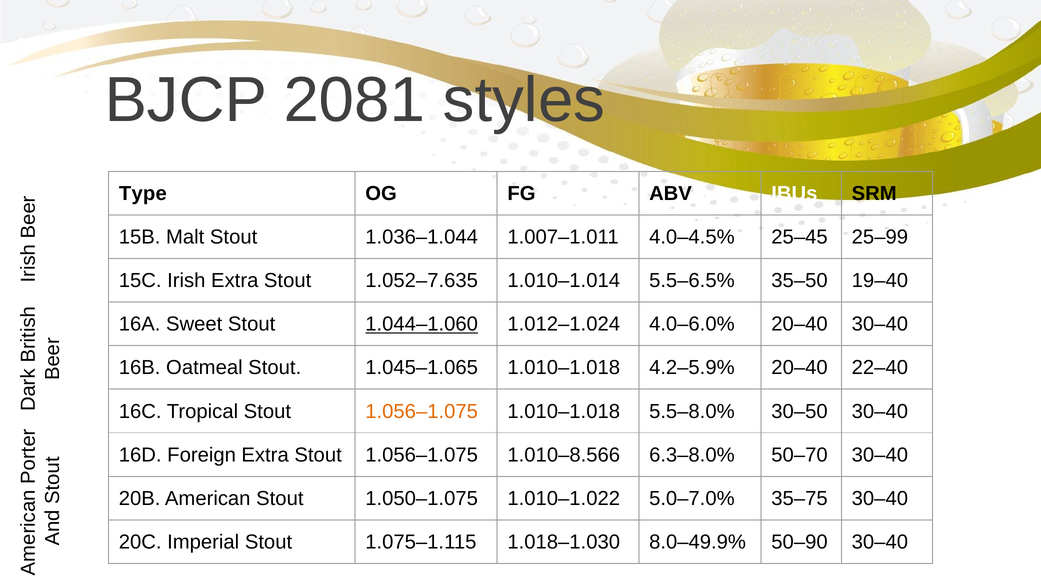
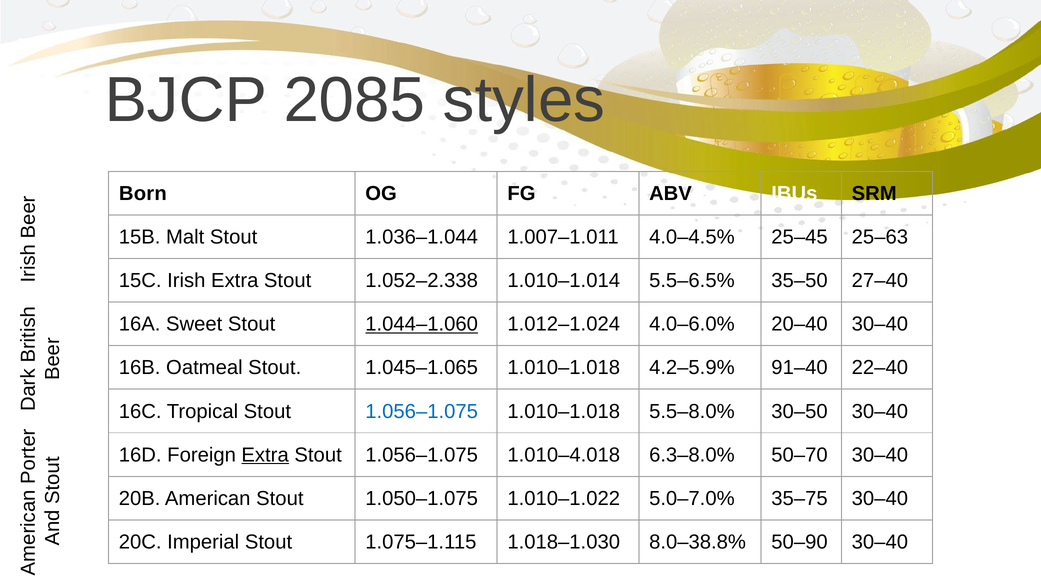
2081: 2081 -> 2085
Type: Type -> Born
25–99: 25–99 -> 25–63
1.052–7.635: 1.052–7.635 -> 1.052–2.338
19–40: 19–40 -> 27–40
4.2–5.9% 20–40: 20–40 -> 91–40
1.056–1.075 at (422, 411) colour: orange -> blue
Extra at (265, 455) underline: none -> present
1.010–8.566: 1.010–8.566 -> 1.010–4.018
8.0–49.9%: 8.0–49.9% -> 8.0–38.8%
